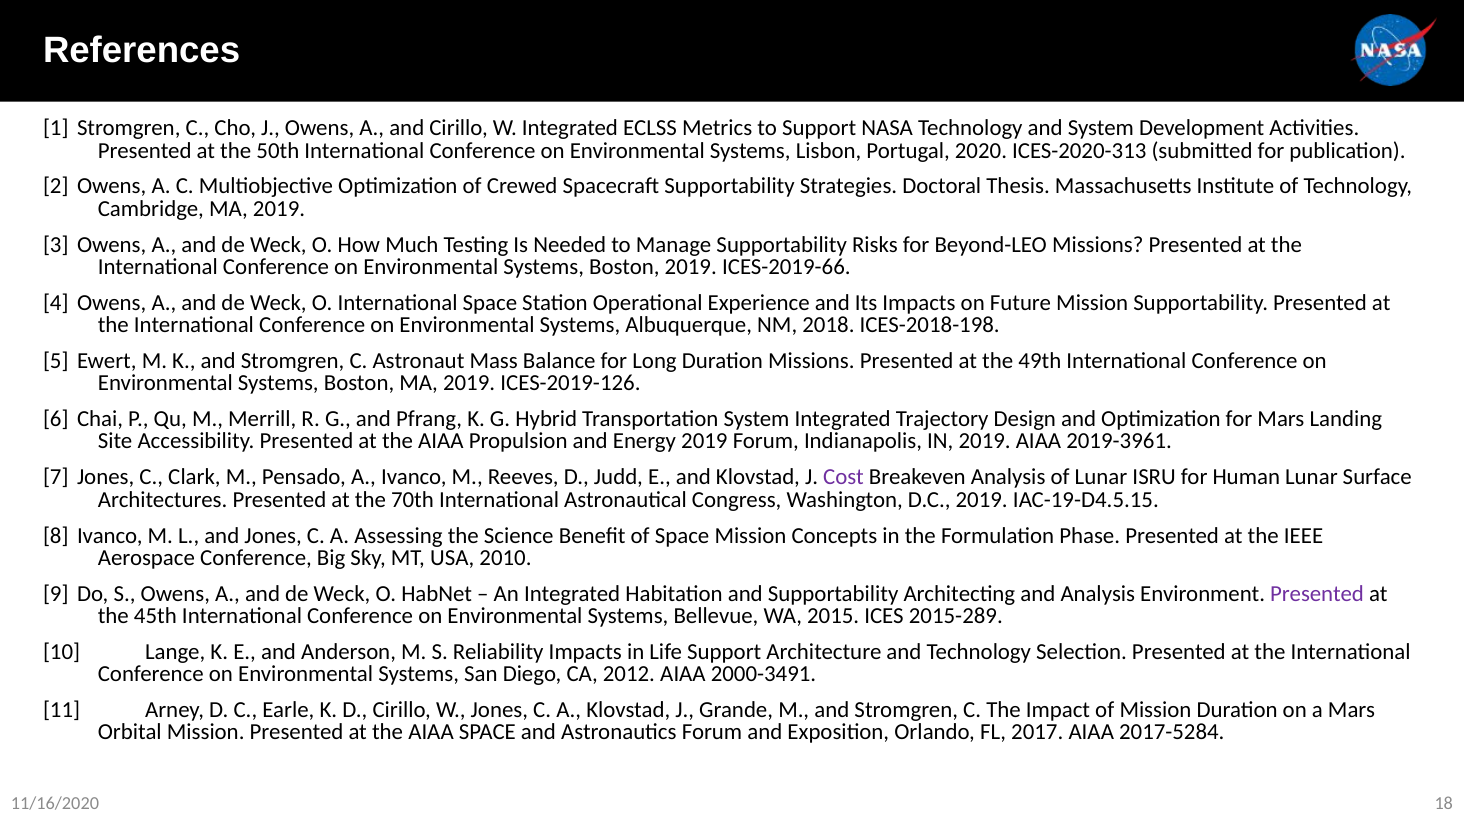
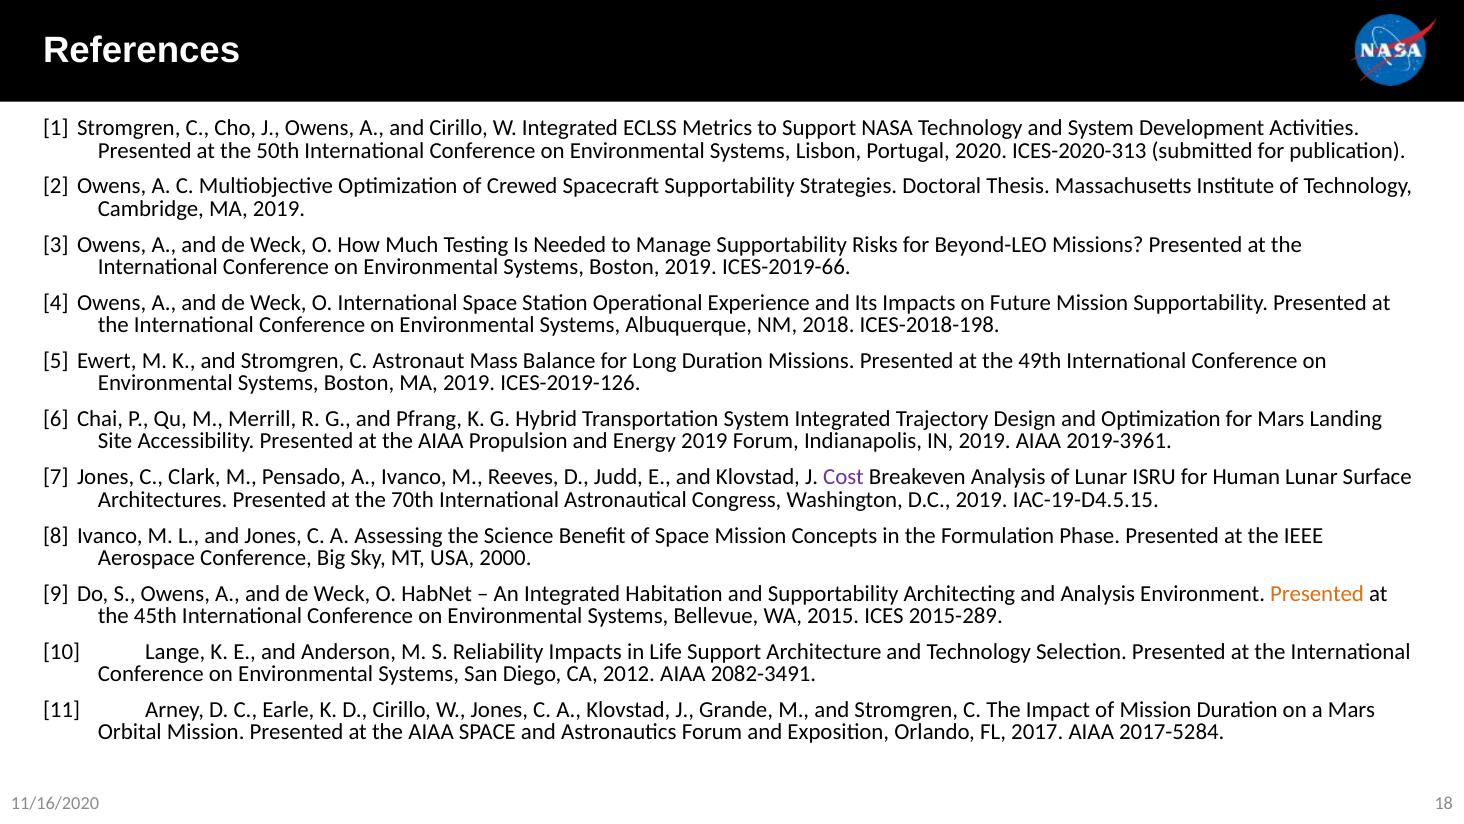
2010: 2010 -> 2000
Presented at (1317, 593) colour: purple -> orange
2000-3491: 2000-3491 -> 2082-3491
